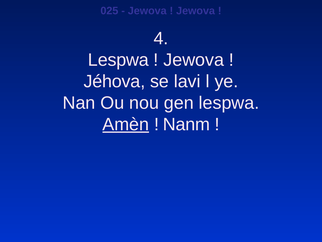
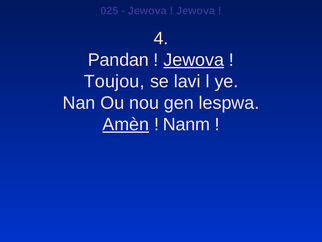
Lespwa at (118, 60): Lespwa -> Pandan
Jewova at (194, 60) underline: none -> present
Jéhova: Jéhova -> Toujou
